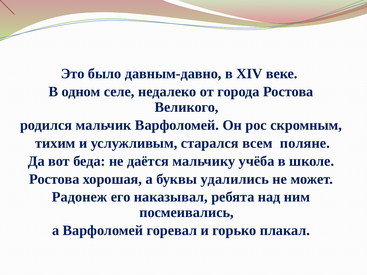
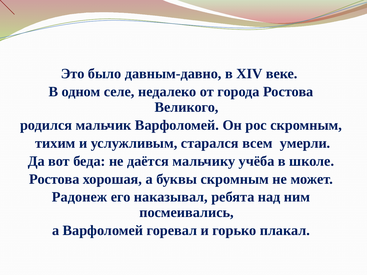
поляне: поляне -> умерли
буквы удалились: удалились -> скромным
